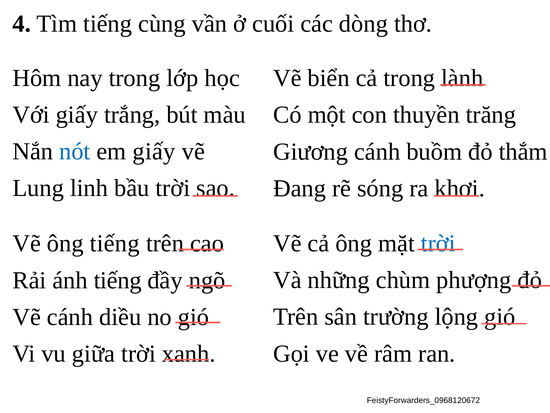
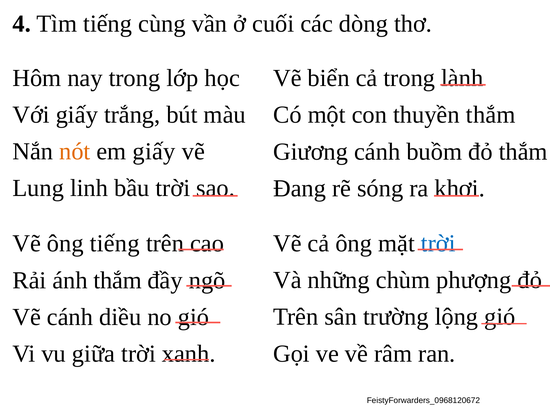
thuyền trăng: trăng -> thắm
nót colour: blue -> orange
ánh tiếng: tiếng -> thắm
